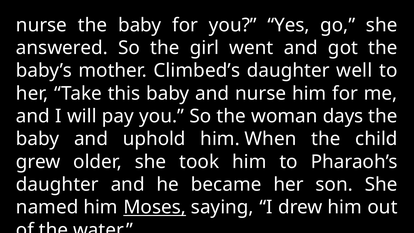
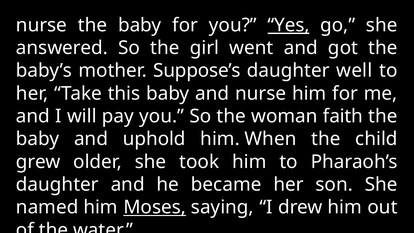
Yes underline: none -> present
Climbed’s: Climbed’s -> Suppose’s
days: days -> faith
